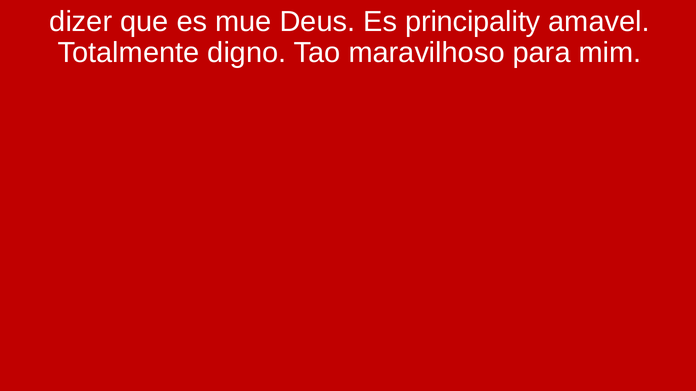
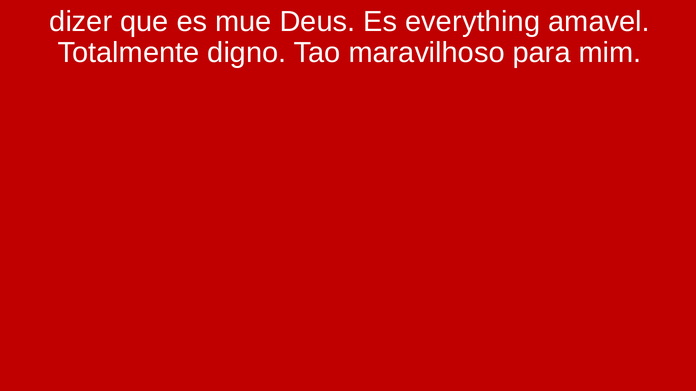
principality: principality -> everything
